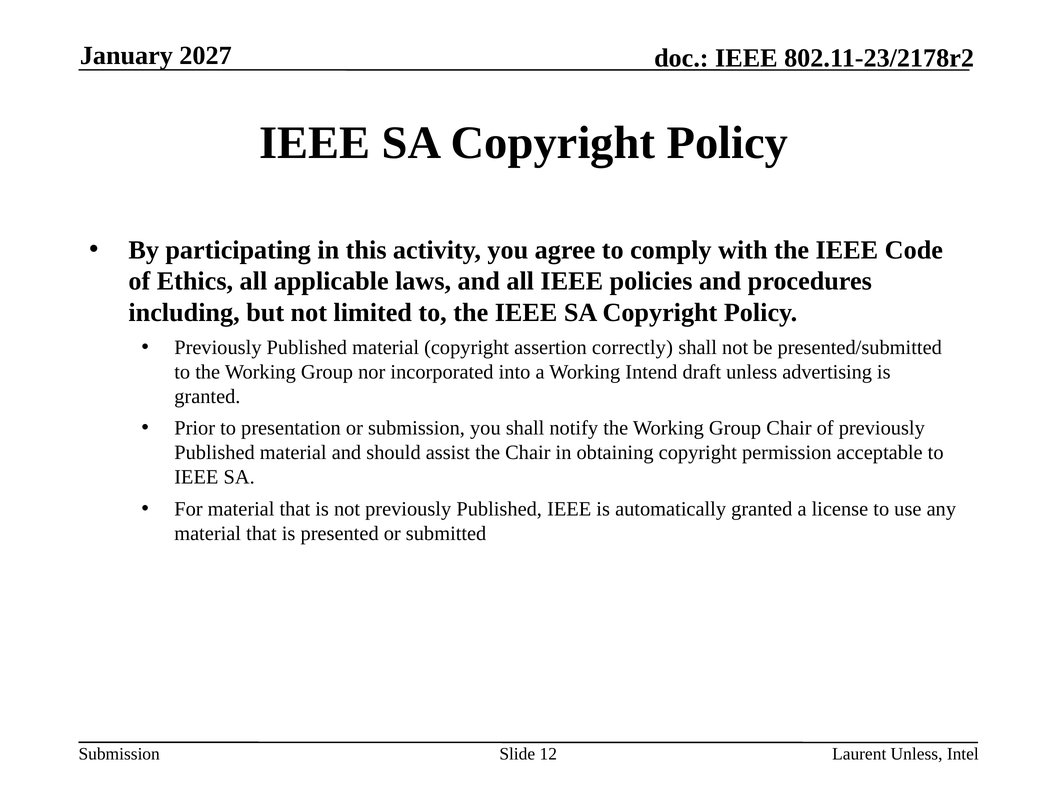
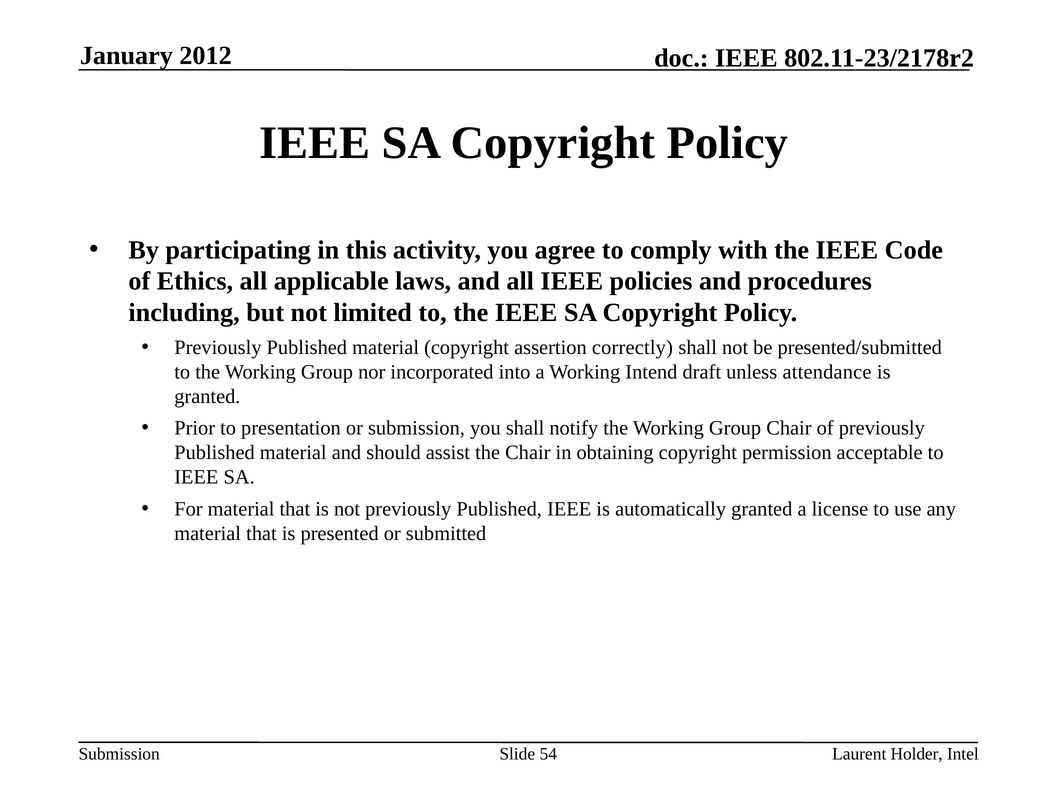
2027: 2027 -> 2012
advertising: advertising -> attendance
12: 12 -> 54
Laurent Unless: Unless -> Holder
